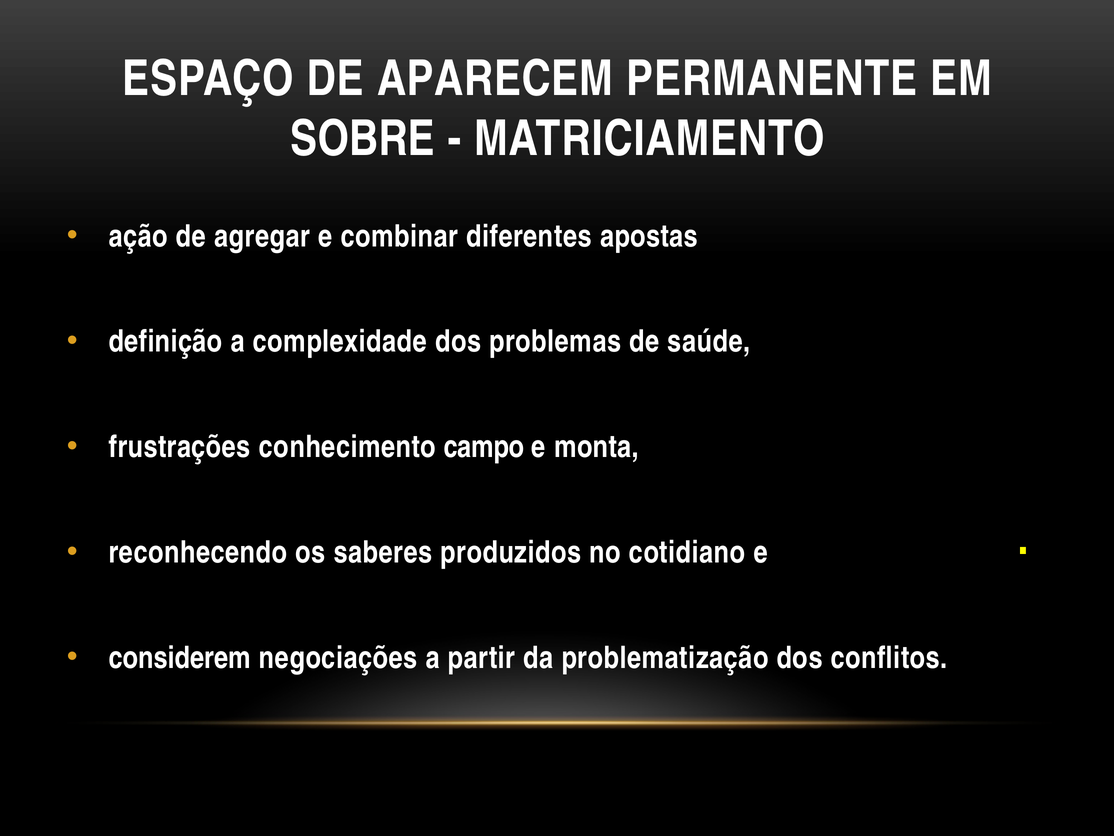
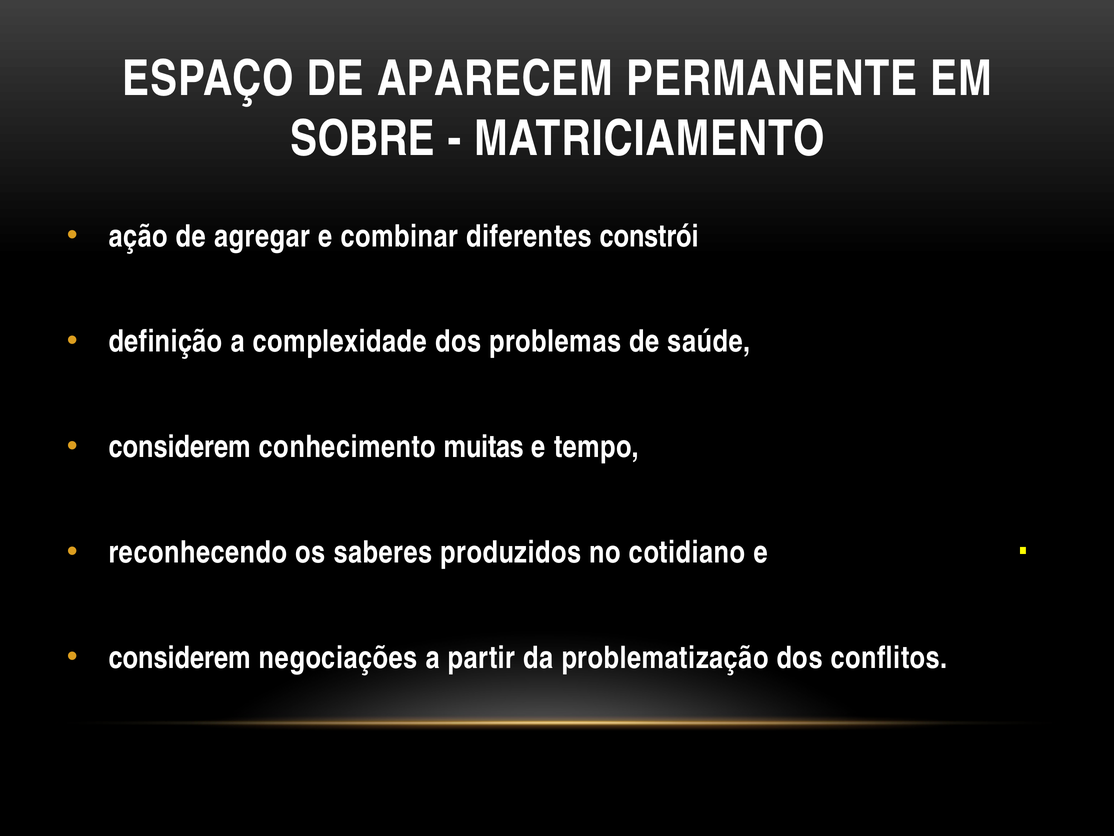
apostas: apostas -> constrói
frustrações at (180, 447): frustrações -> considerem
campo: campo -> muitas
monta: monta -> tempo
